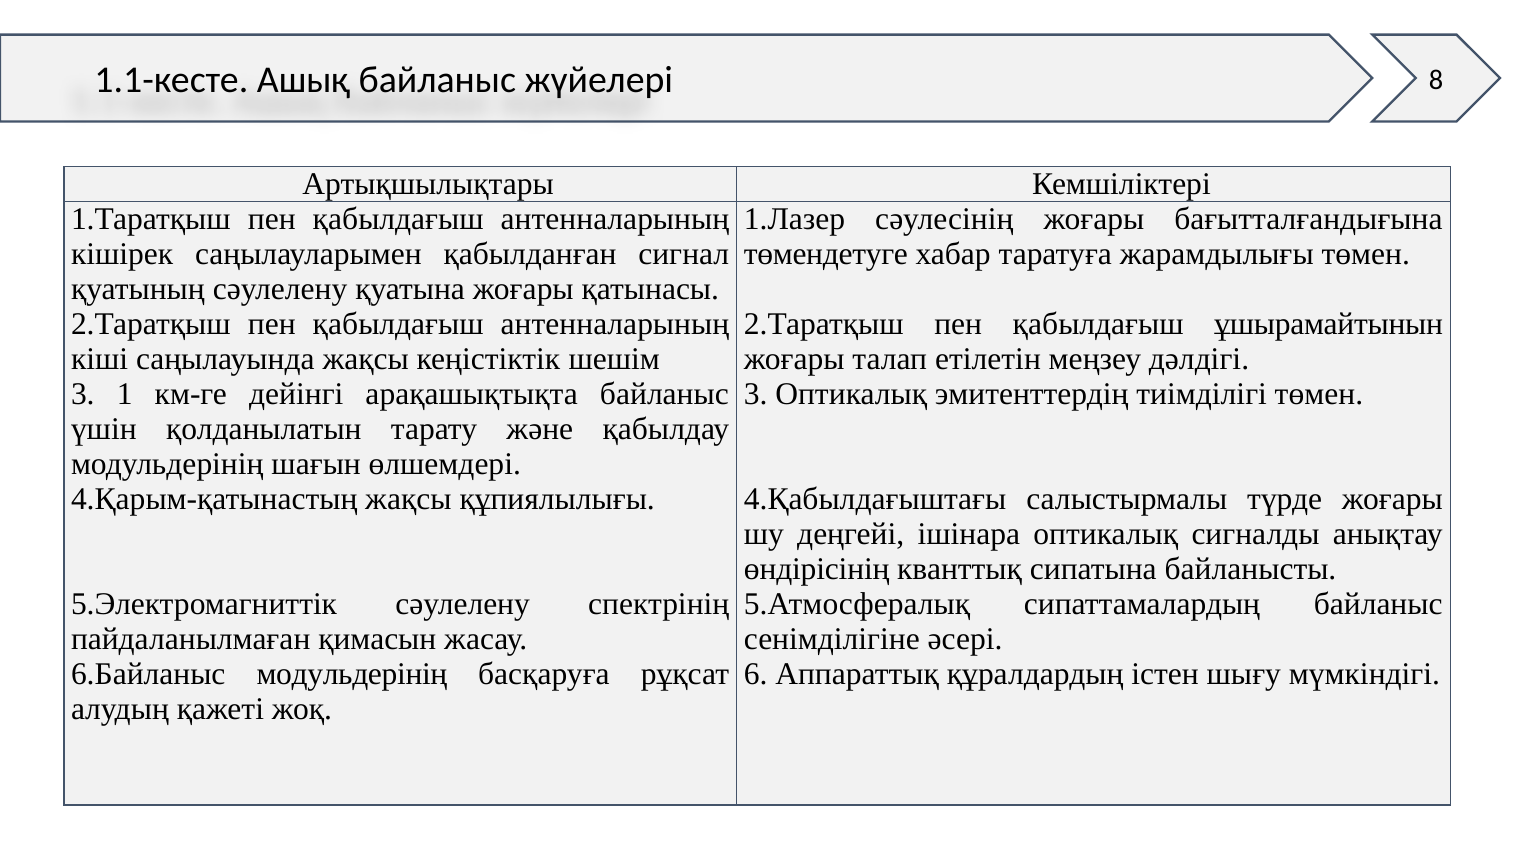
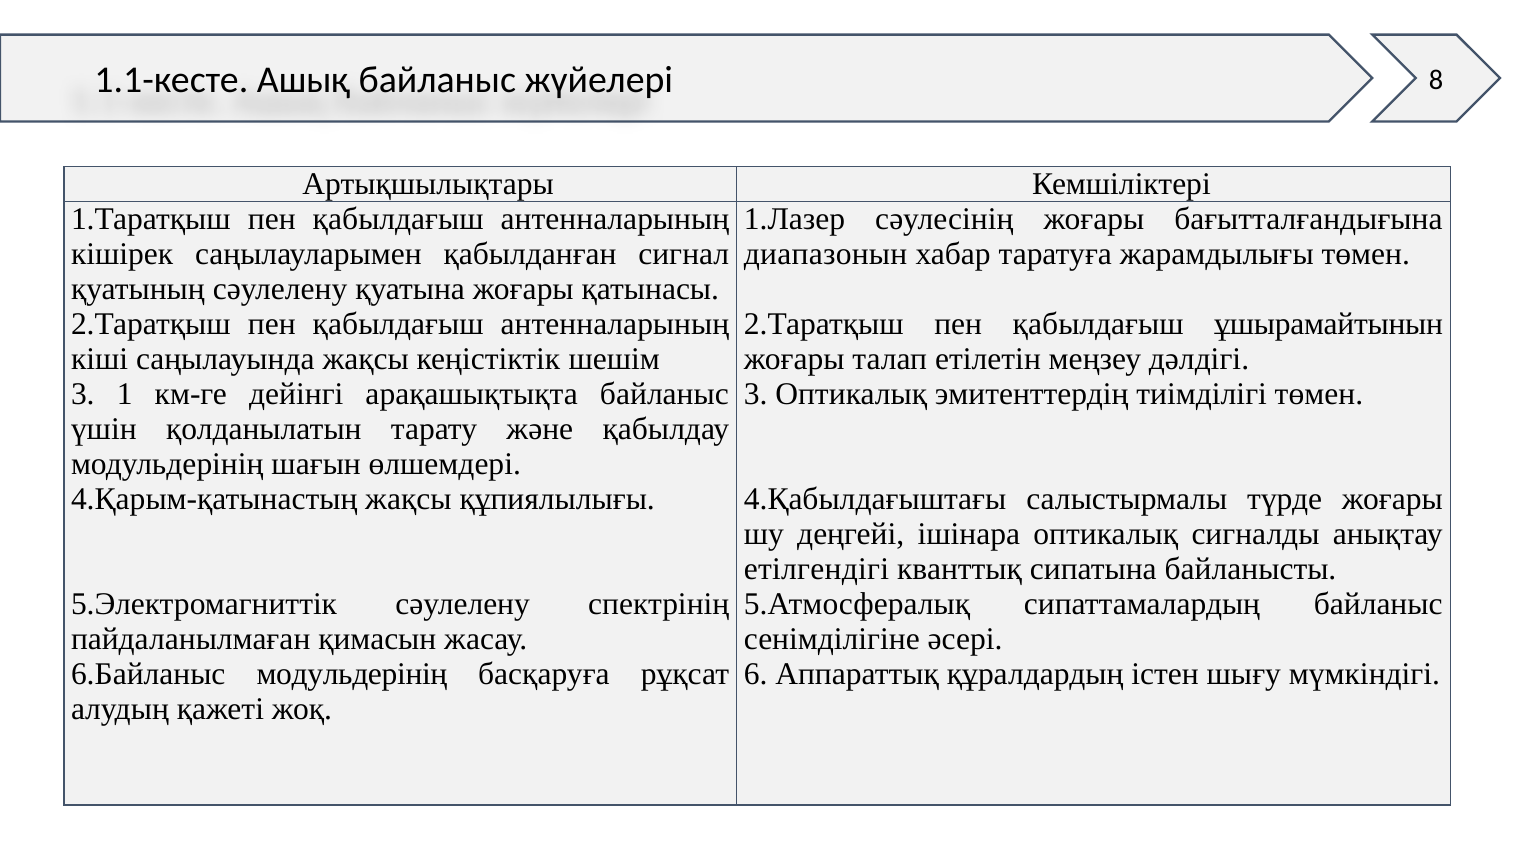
төмендетуге: төмендетуге -> диапазонын
өндірісінің: өндірісінің -> етілгендігі
